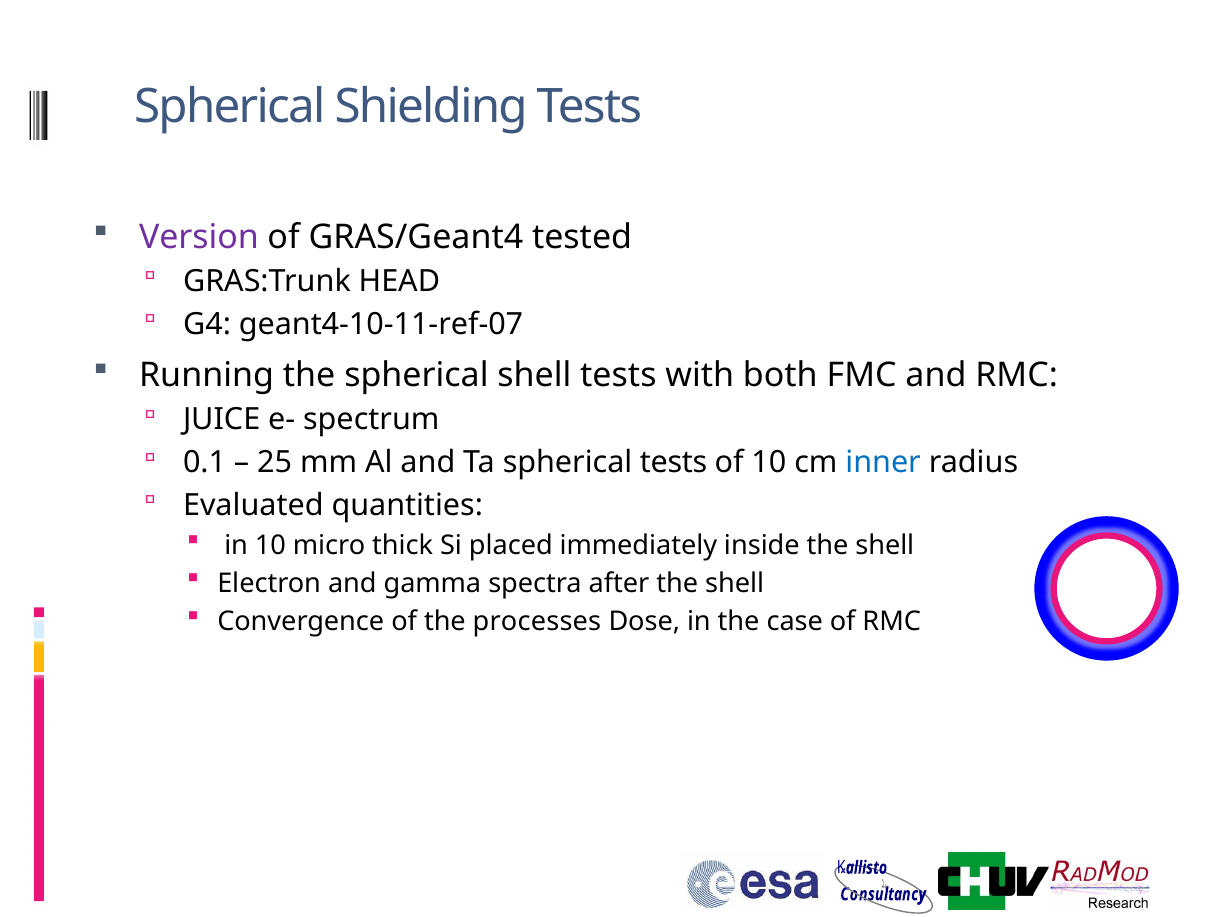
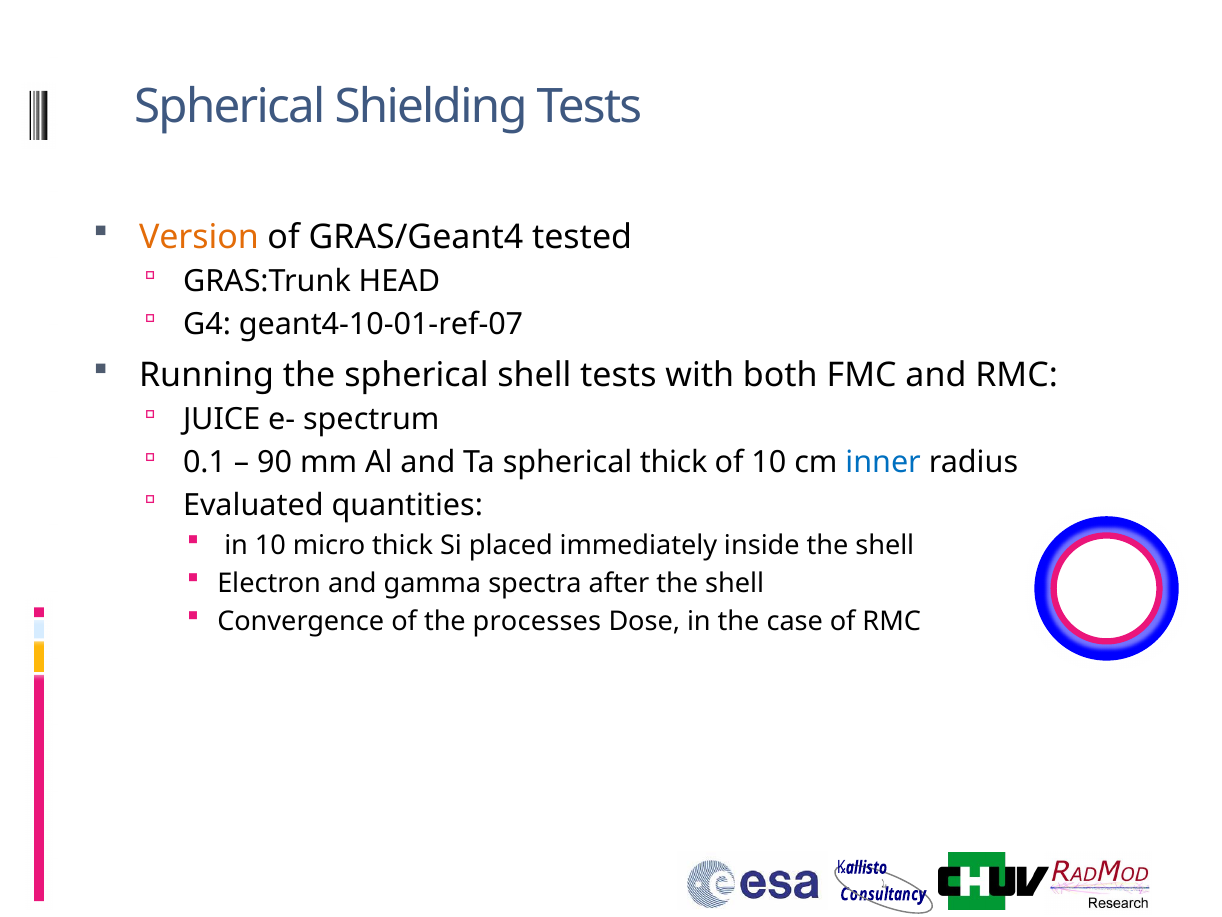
Version colour: purple -> orange
geant4-10-11-ref-07: geant4-10-11-ref-07 -> geant4-10-01-ref-07
25: 25 -> 90
spherical tests: tests -> thick
